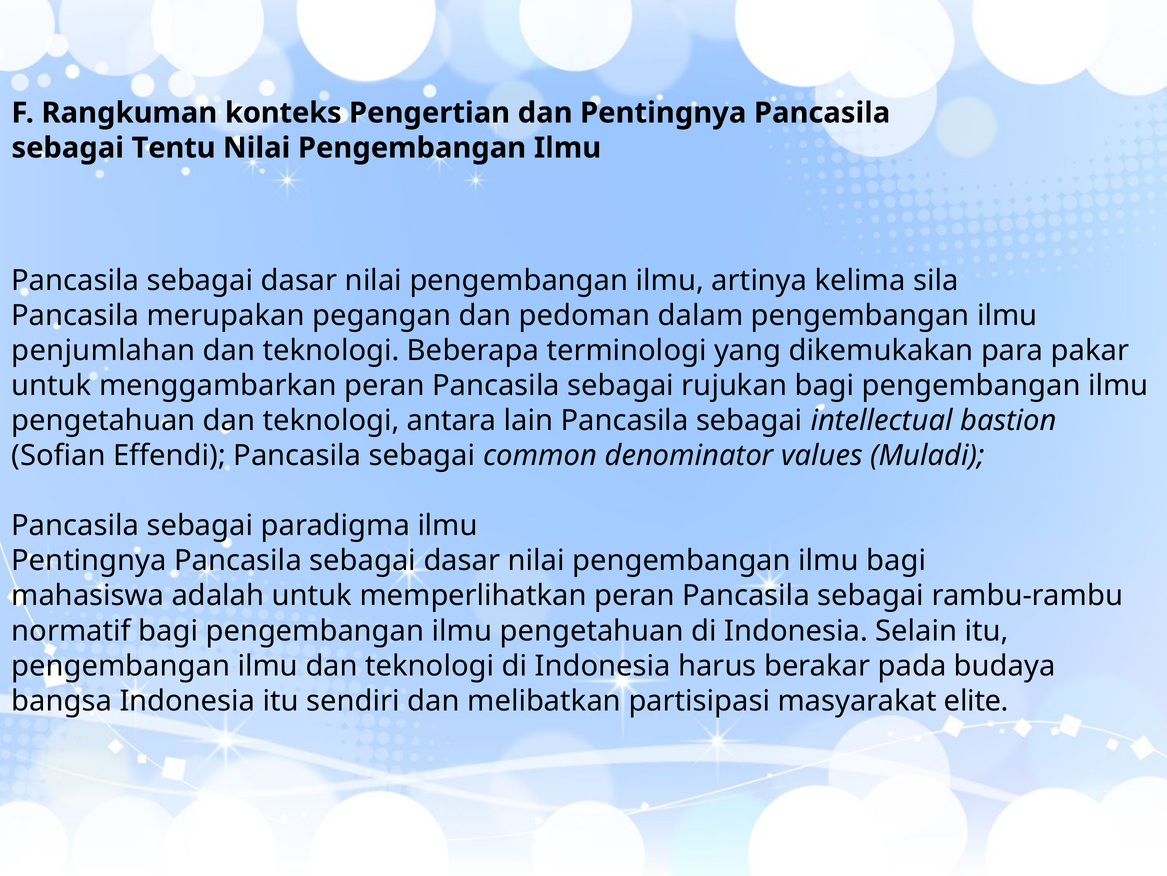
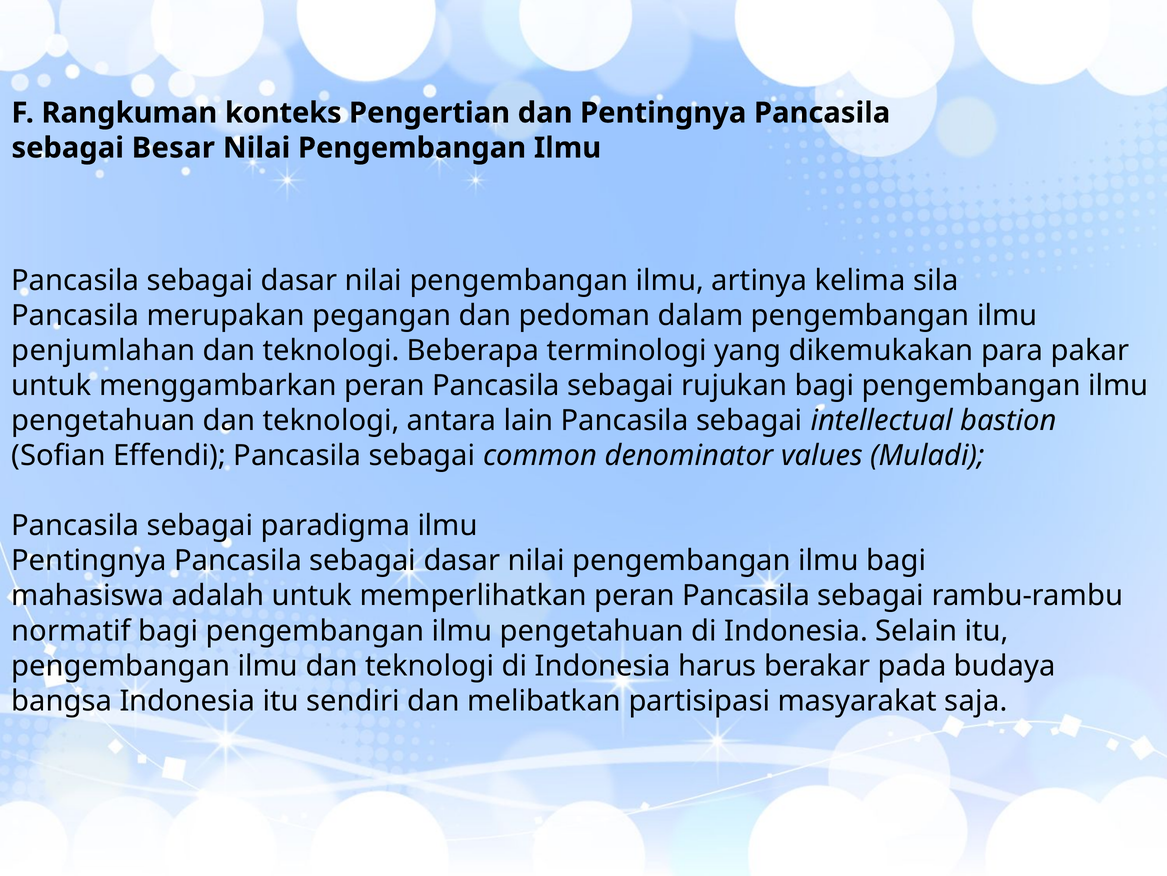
Tentu: Tentu -> Besar
elite: elite -> saja
